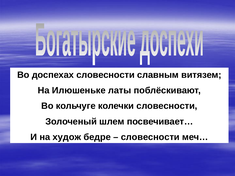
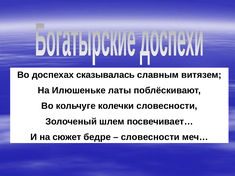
доспехах словесности: словесности -> сказывалась
худож: худож -> сюжет
